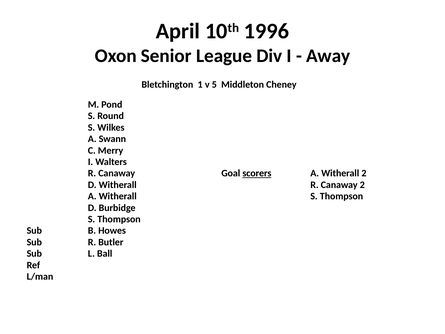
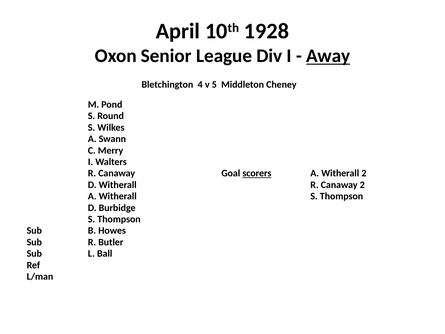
1996: 1996 -> 1928
Away underline: none -> present
1: 1 -> 4
